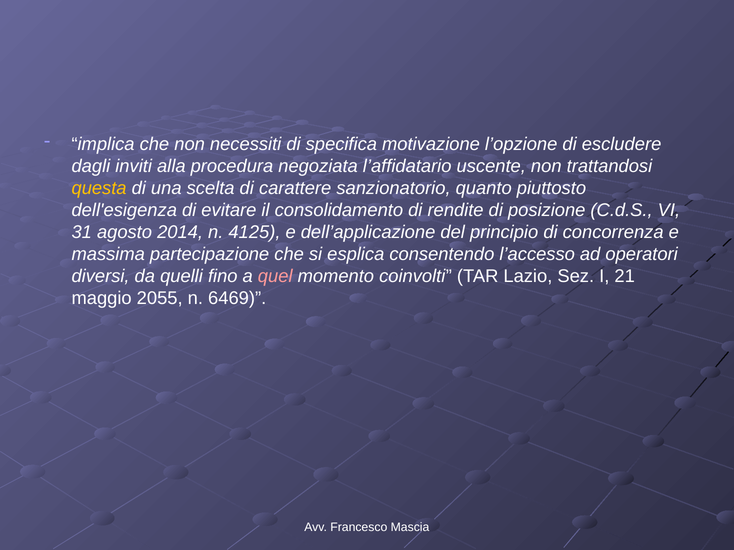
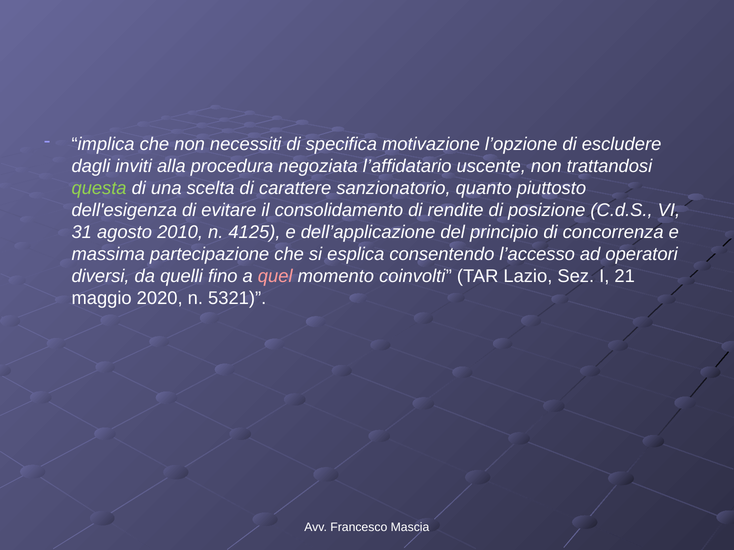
questa colour: yellow -> light green
2014: 2014 -> 2010
2055: 2055 -> 2020
6469: 6469 -> 5321
